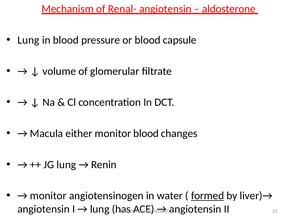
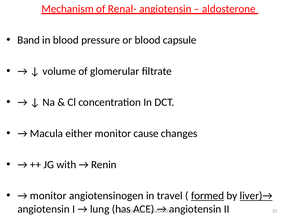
Lung at (28, 40): Lung -> Band
monitor blood: blood -> cause
JG lung: lung -> with
water: water -> travel
liver)→ underline: none -> present
